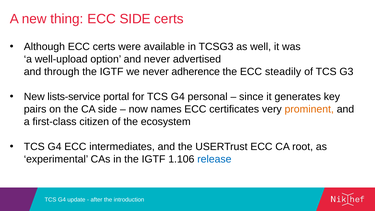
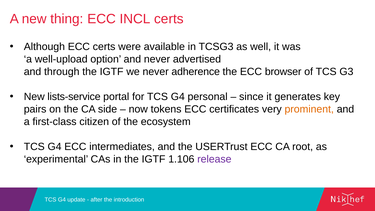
ECC SIDE: SIDE -> INCL
steadily: steadily -> browser
names: names -> tokens
release colour: blue -> purple
